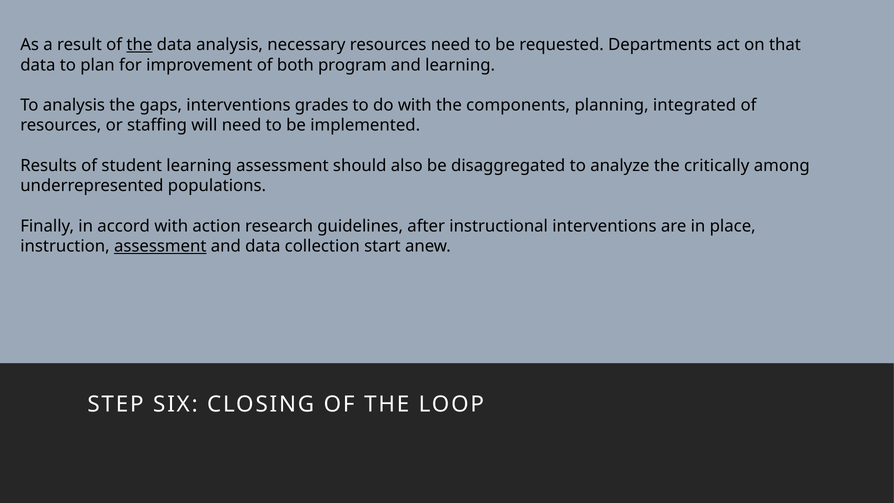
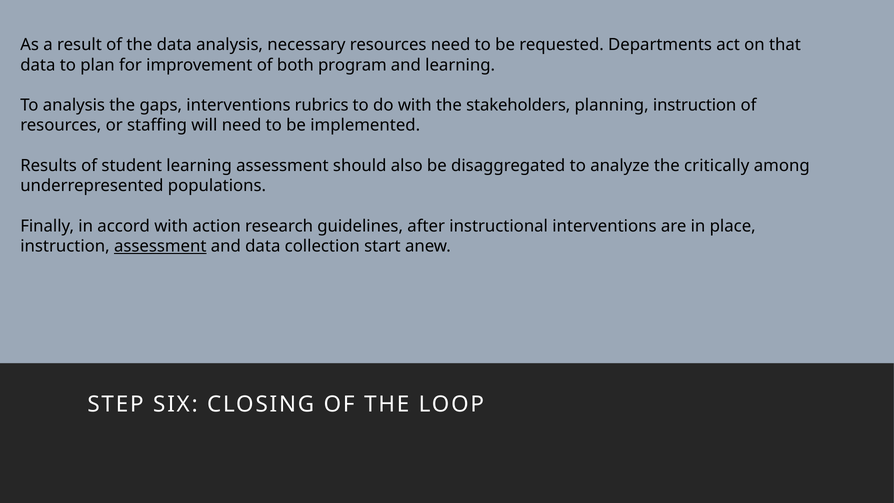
the at (139, 45) underline: present -> none
grades: grades -> rubrics
components: components -> stakeholders
planning integrated: integrated -> instruction
